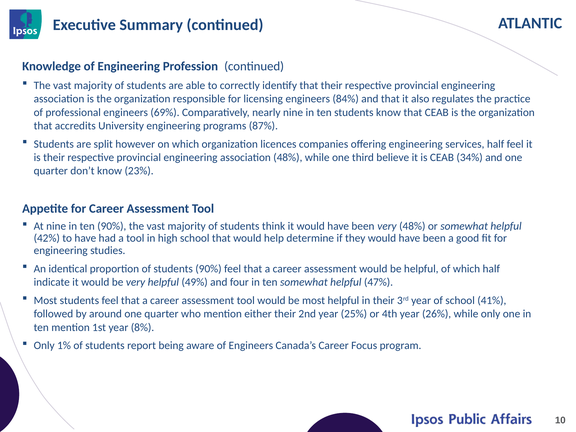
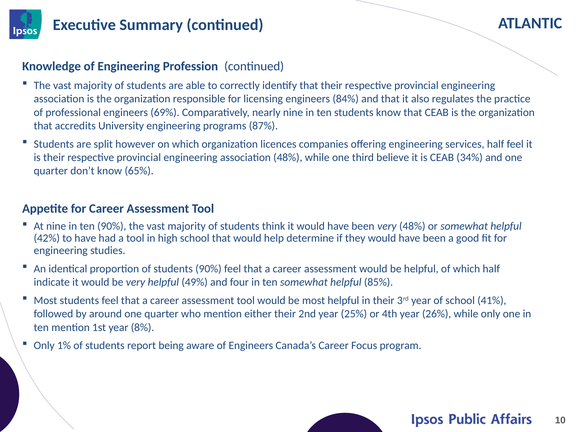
23%: 23% -> 65%
47%: 47% -> 85%
